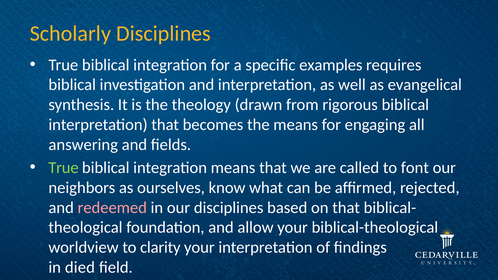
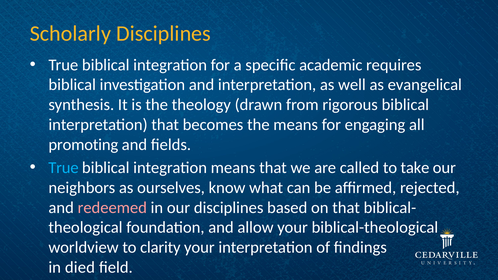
examples: examples -> academic
answering: answering -> promoting
True at (63, 168) colour: light green -> light blue
font: font -> take
